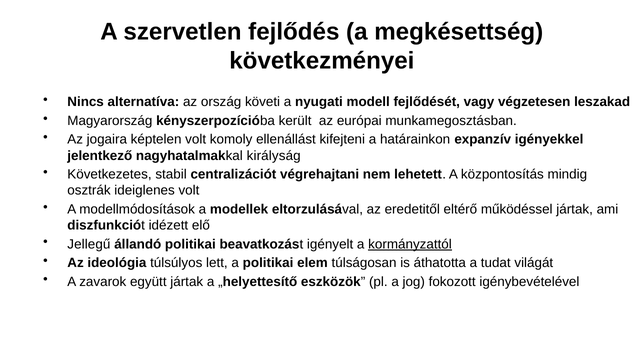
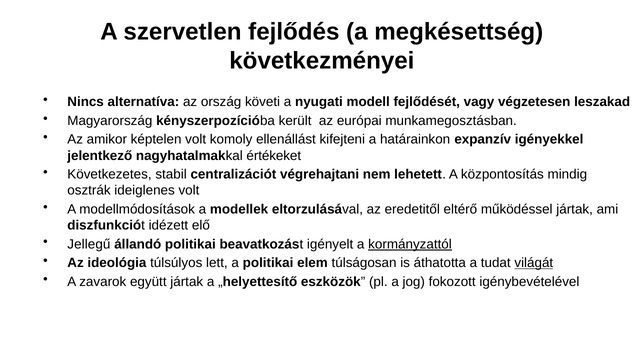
jogaira: jogaira -> amikor
királyság: királyság -> értékeket
világát underline: none -> present
